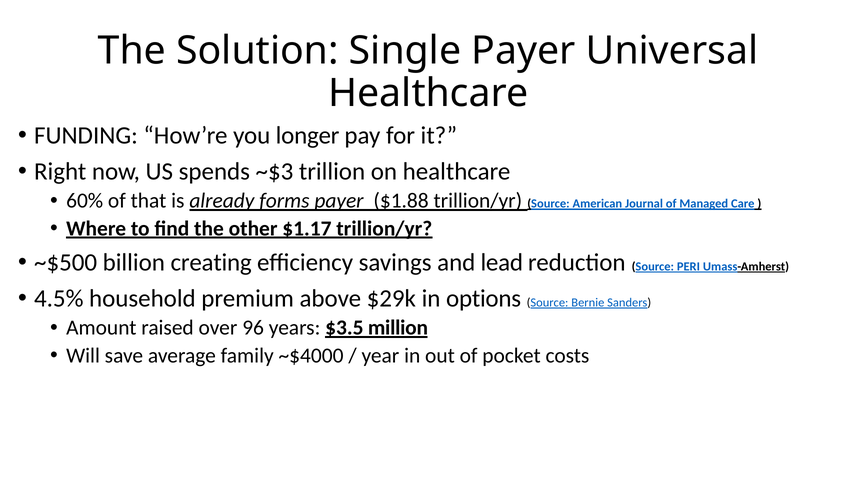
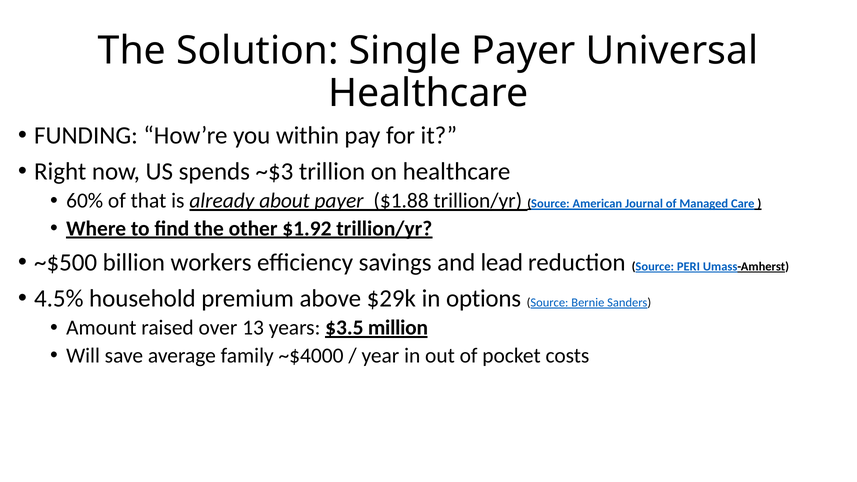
longer: longer -> within
forms: forms -> about
$1.17: $1.17 -> $1.92
creating: creating -> workers
96: 96 -> 13
